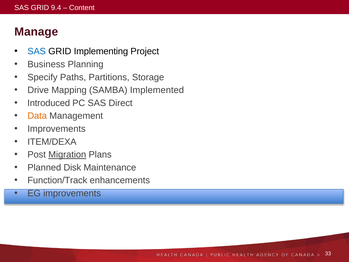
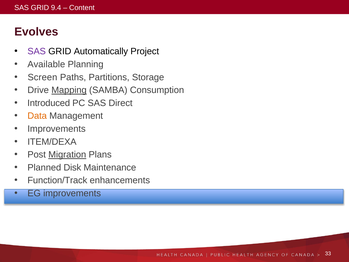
Manage: Manage -> Evolves
SAS at (37, 51) colour: blue -> purple
Implementing: Implementing -> Automatically
Business: Business -> Available
Specify: Specify -> Screen
Mapping underline: none -> present
Implemented: Implemented -> Consumption
